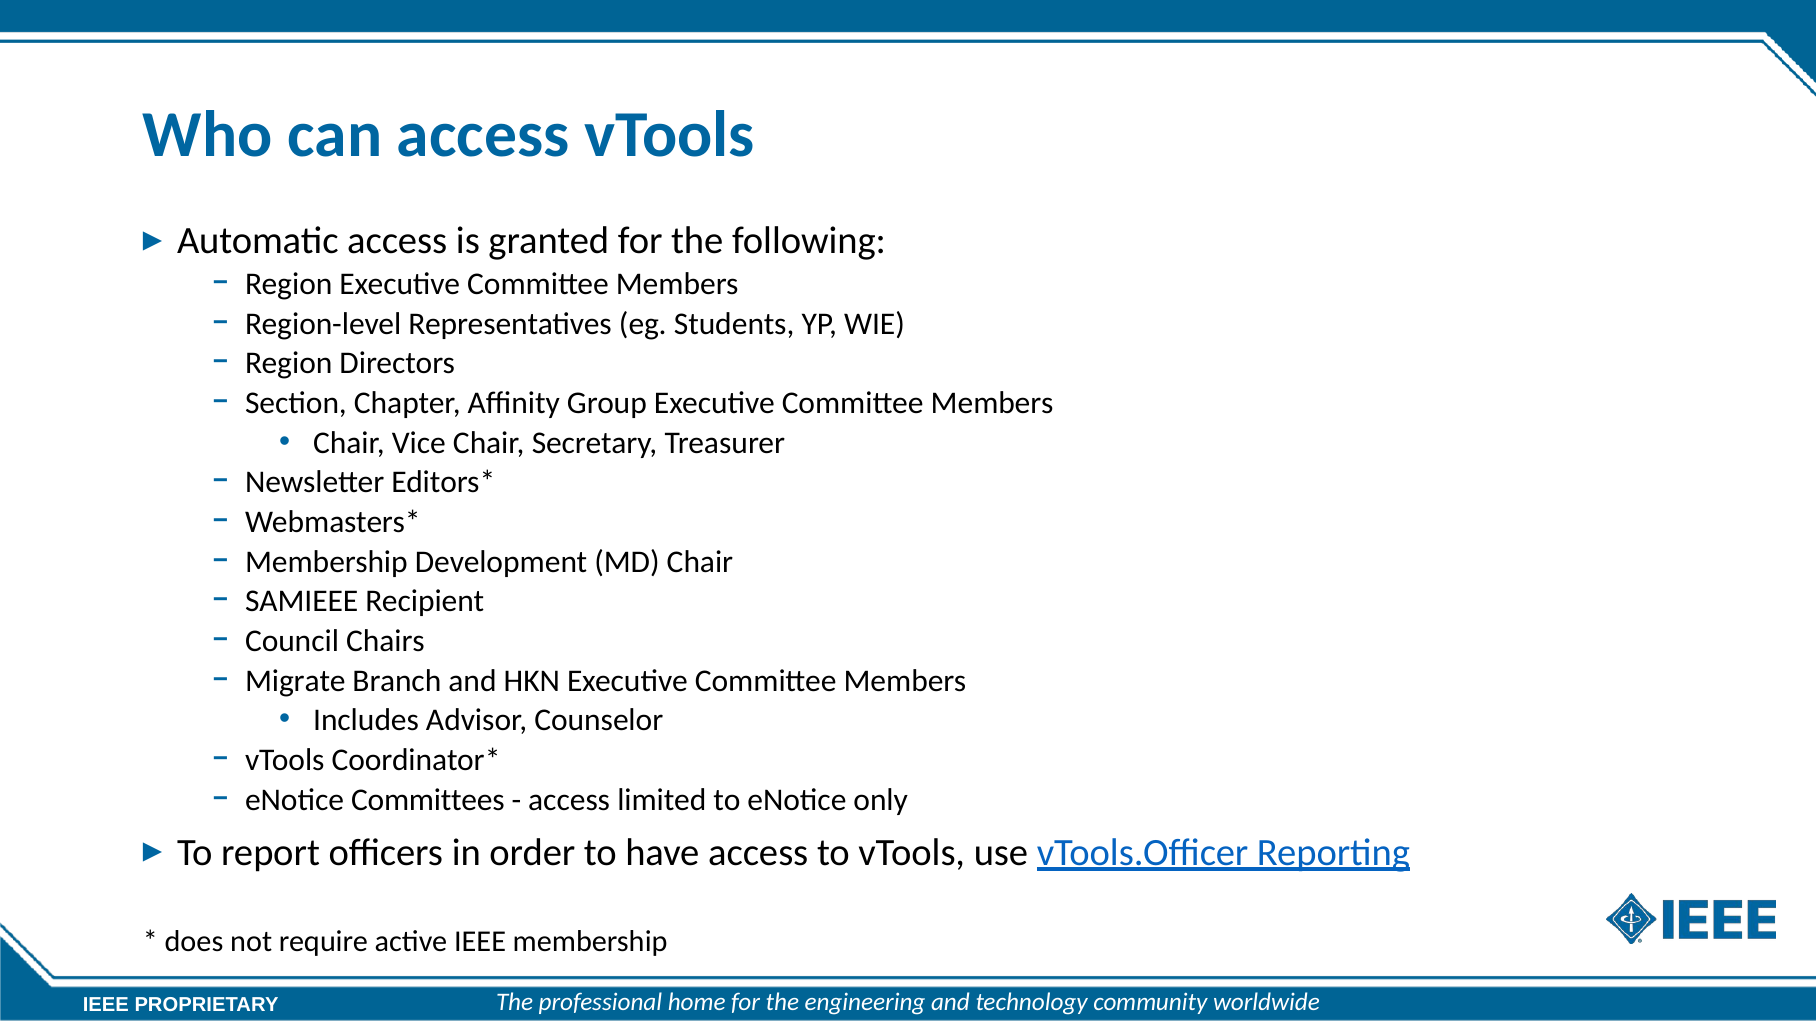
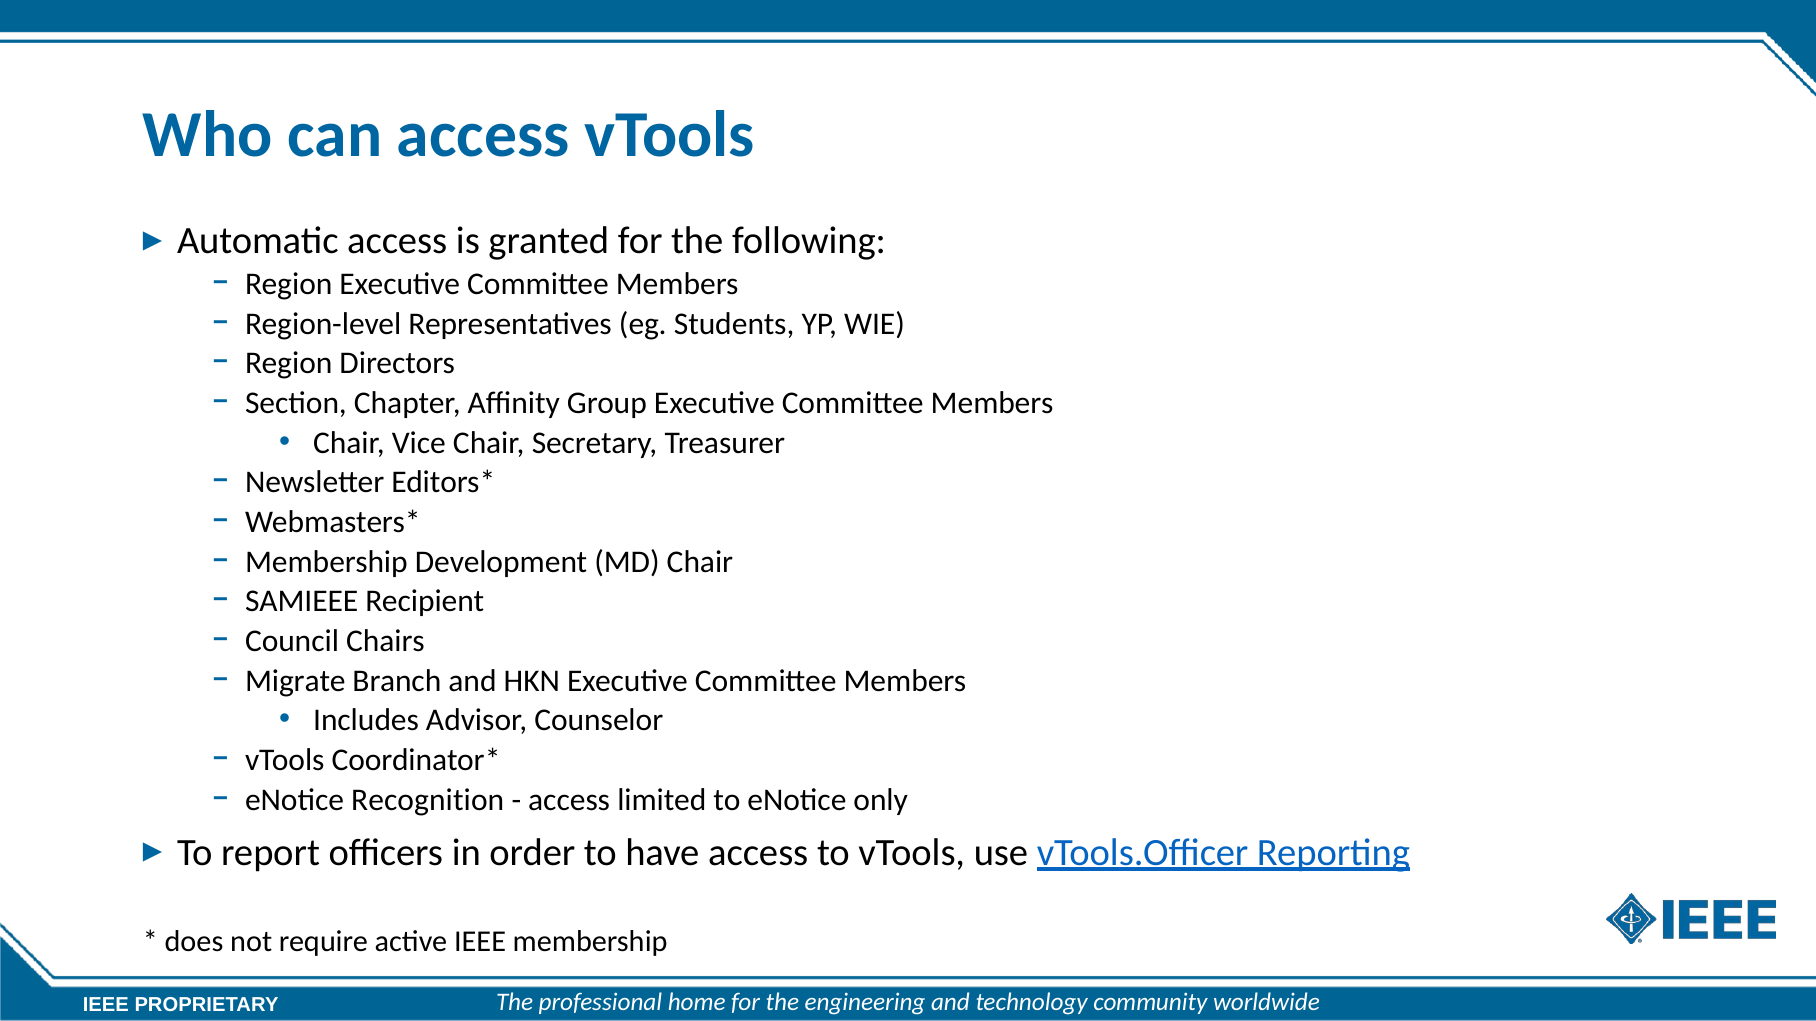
Committees: Committees -> Recognition
